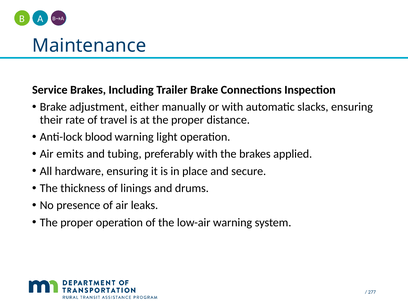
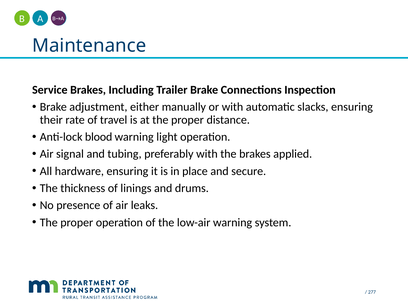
emits: emits -> signal
